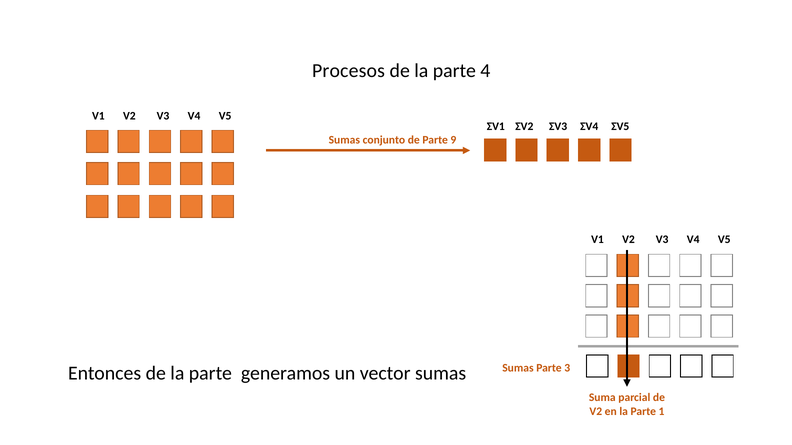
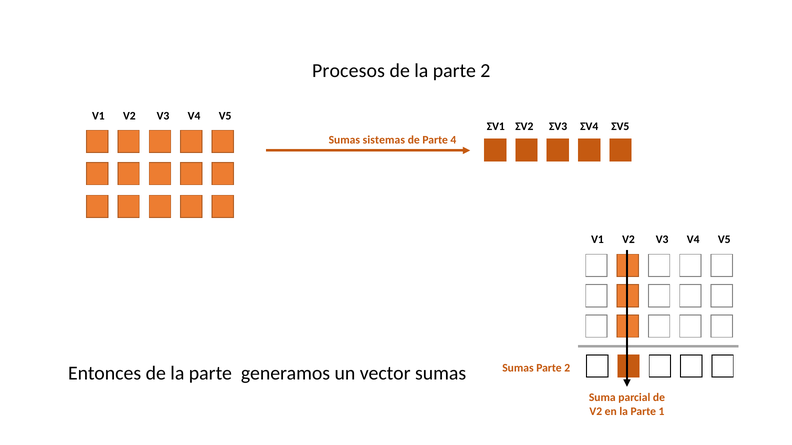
la parte 4: 4 -> 2
conjunto: conjunto -> sistemas
9: 9 -> 4
Sumas Parte 3: 3 -> 2
